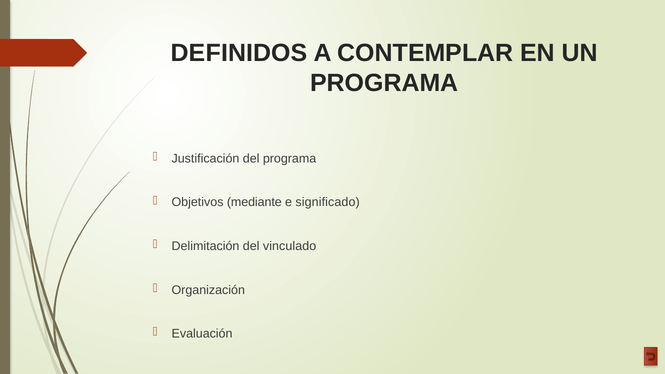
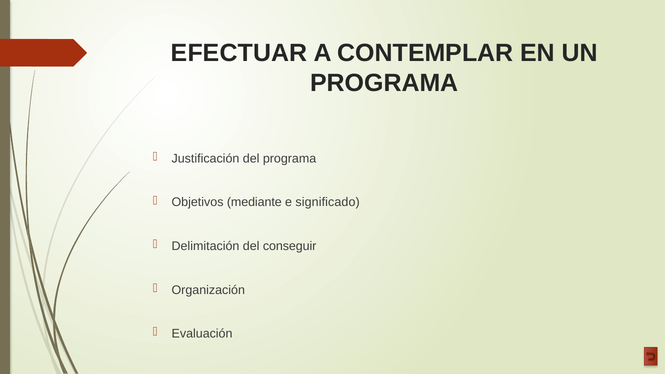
DEFINIDOS: DEFINIDOS -> EFECTUAR
vinculado: vinculado -> conseguir
